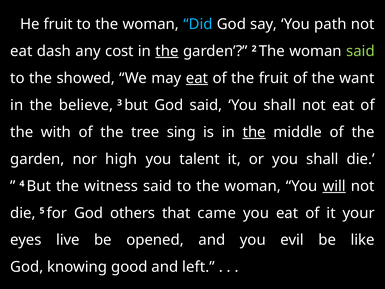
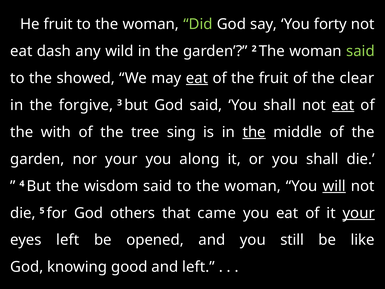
Did colour: light blue -> light green
path: path -> forty
cost: cost -> wild
the at (167, 51) underline: present -> none
want: want -> clear
believe: believe -> forgive
eat at (343, 105) underline: none -> present
nor high: high -> your
talent: talent -> along
witness: witness -> wisdom
your at (359, 213) underline: none -> present
eyes live: live -> left
evil: evil -> still
